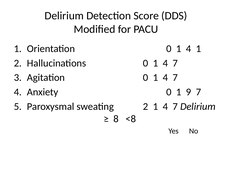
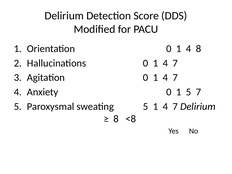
4 1: 1 -> 8
1 9: 9 -> 5
sweating 2: 2 -> 5
